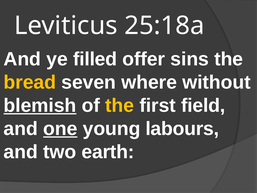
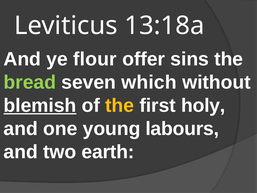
25:18a: 25:18a -> 13:18a
filled: filled -> flour
bread colour: yellow -> light green
where: where -> which
field: field -> holy
one underline: present -> none
